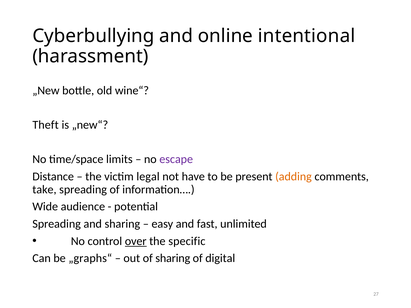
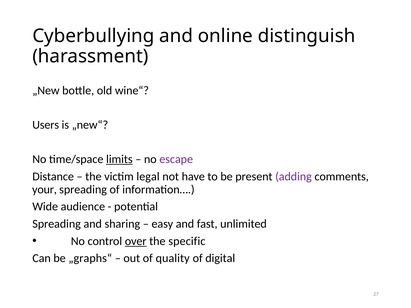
intentional: intentional -> distinguish
Theft: Theft -> Users
limits underline: none -> present
adding colour: orange -> purple
take: take -> your
of sharing: sharing -> quality
